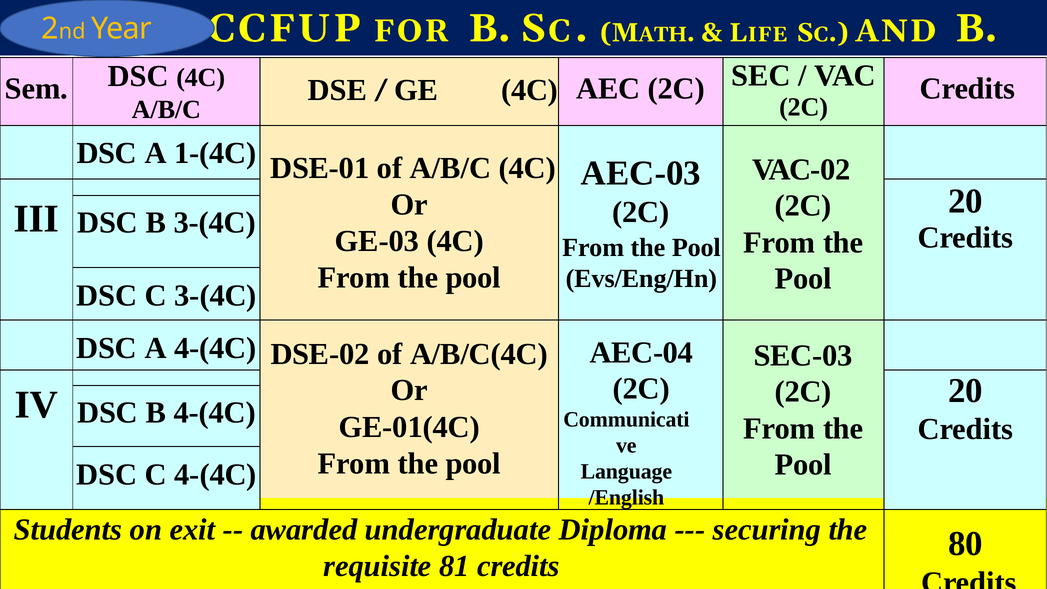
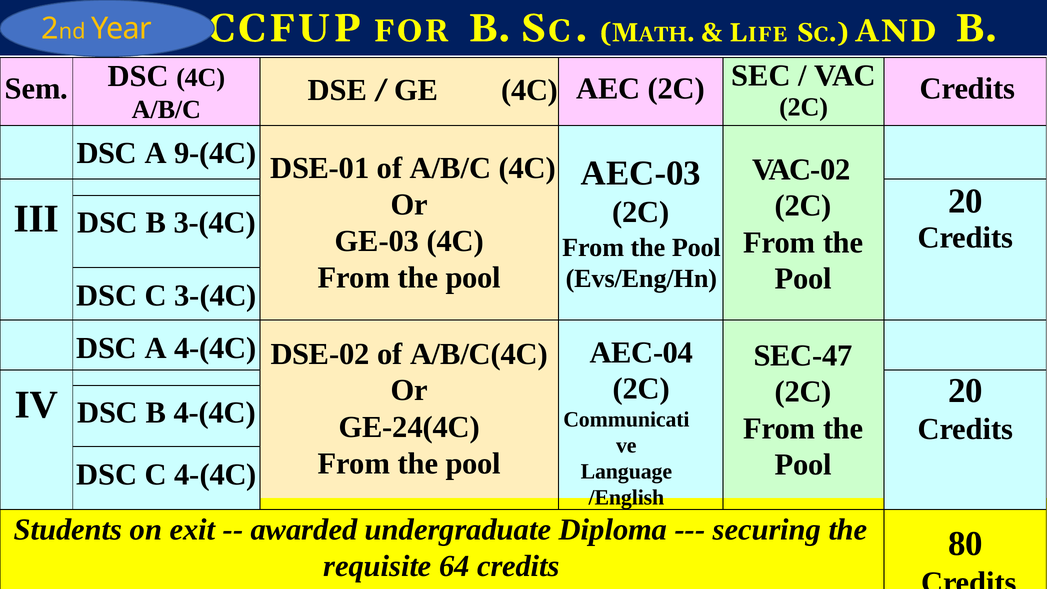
1-(4C: 1-(4C -> 9-(4C
SEC-03: SEC-03 -> SEC-47
GE-01(4C: GE-01(4C -> GE-24(4C
81: 81 -> 64
